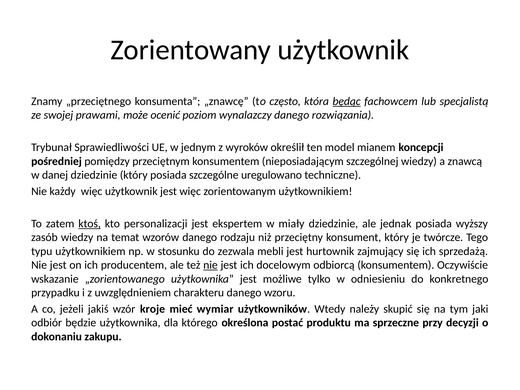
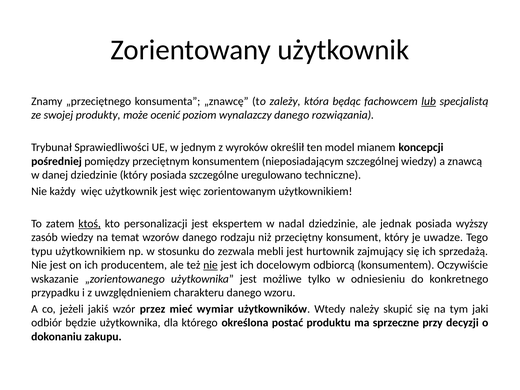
często: często -> zależy
będąc underline: present -> none
lub underline: none -> present
prawami: prawami -> produkty
miały: miały -> nadal
twórcze: twórcze -> uwadze
kroje: kroje -> przez
